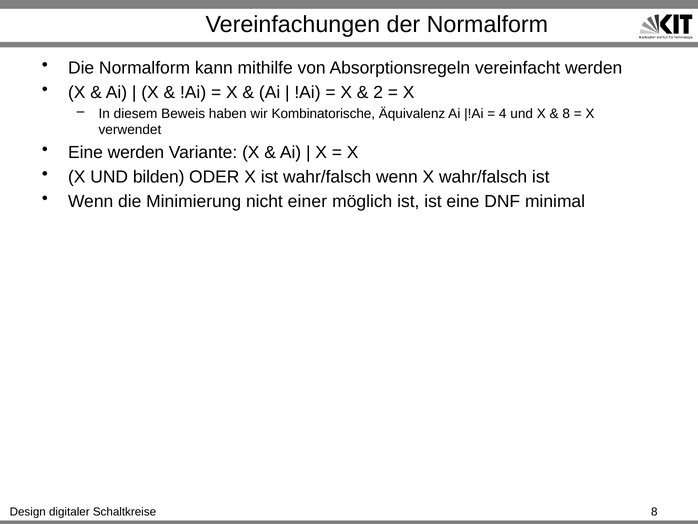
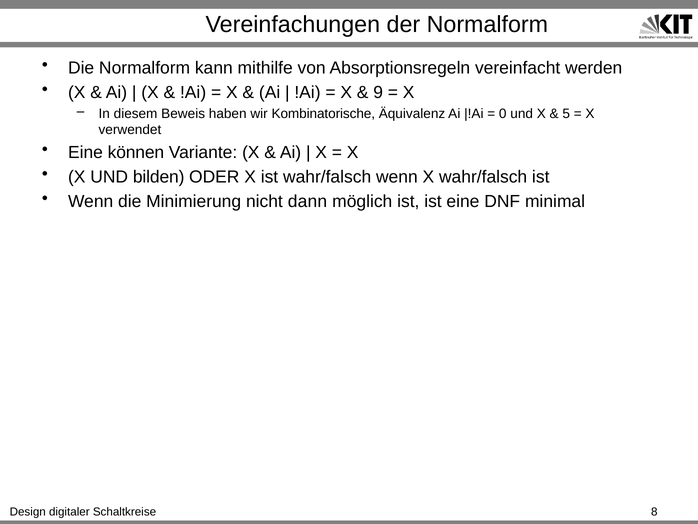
2: 2 -> 9
4: 4 -> 0
8 at (566, 114): 8 -> 5
Eine werden: werden -> können
einer: einer -> dann
